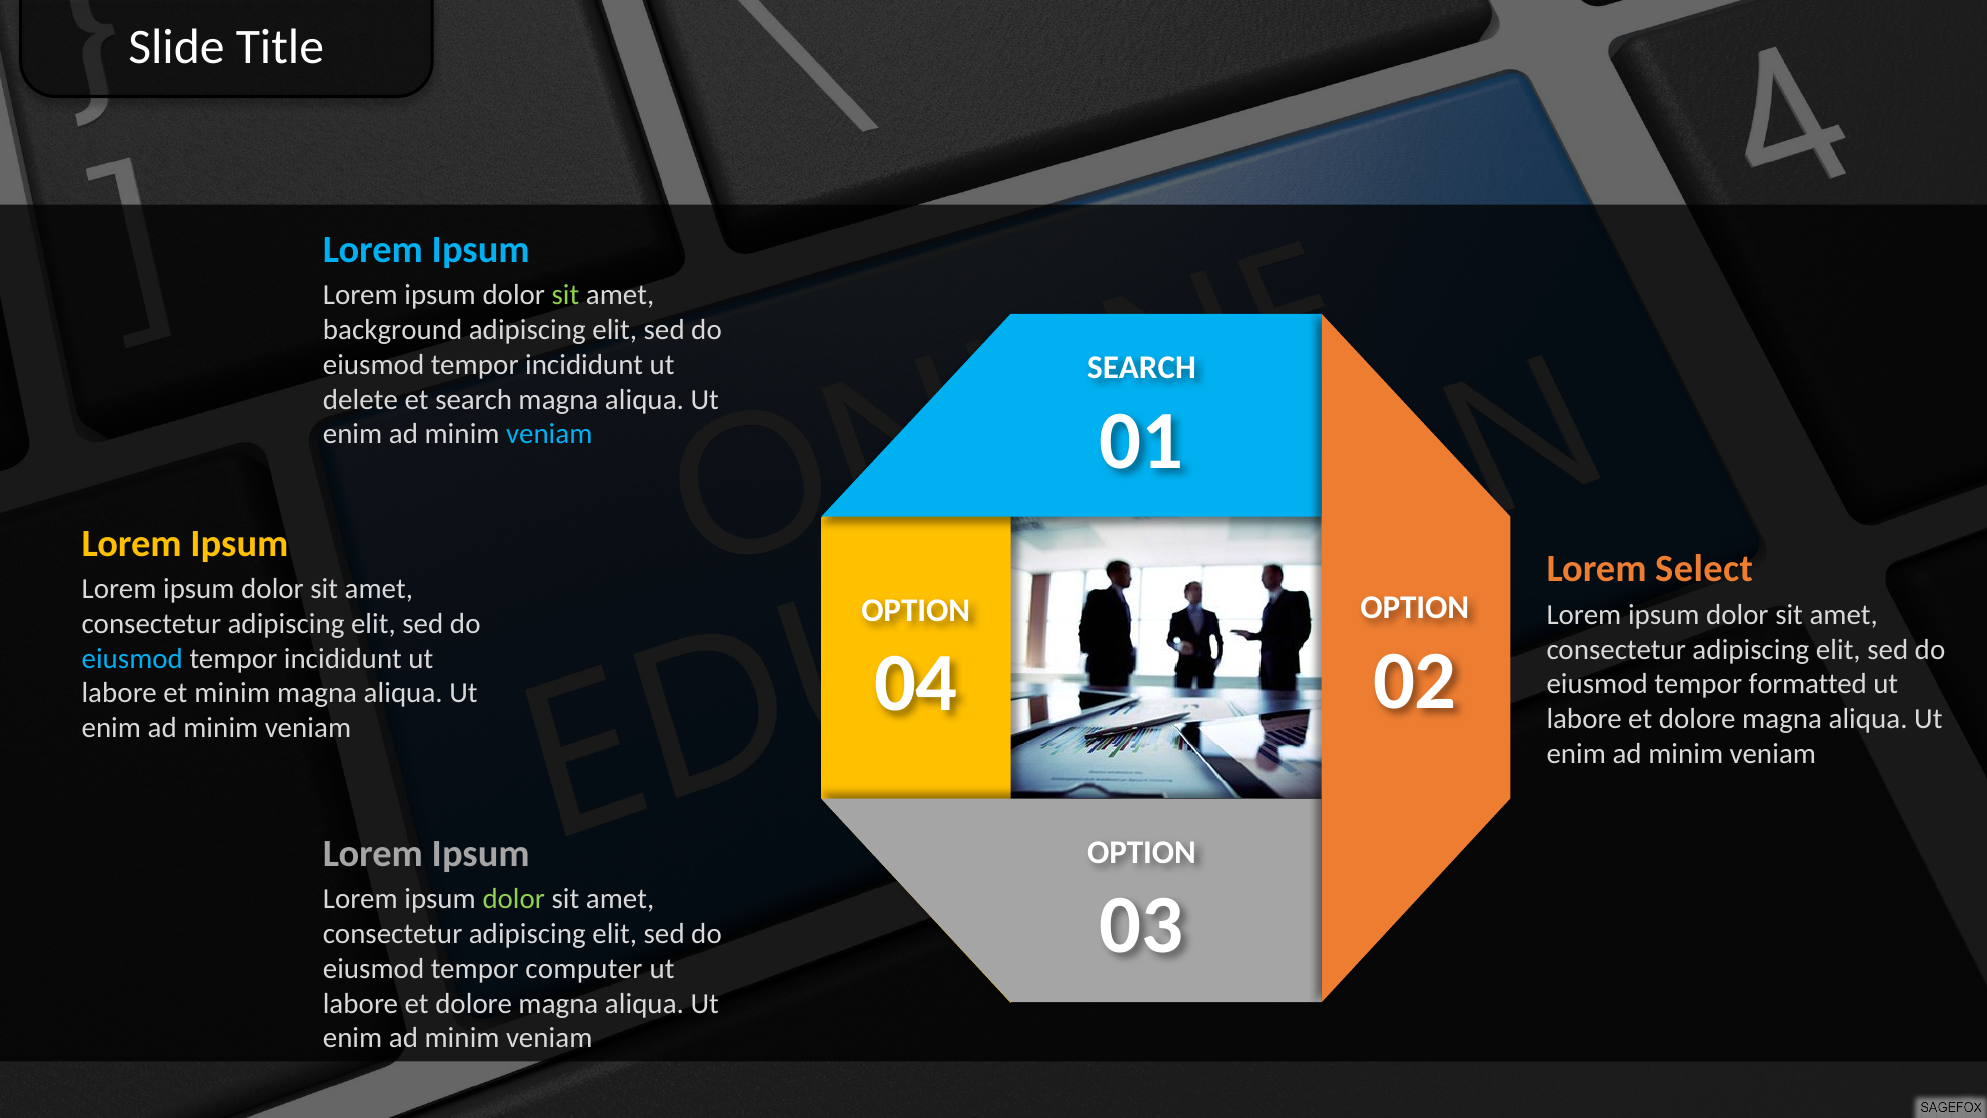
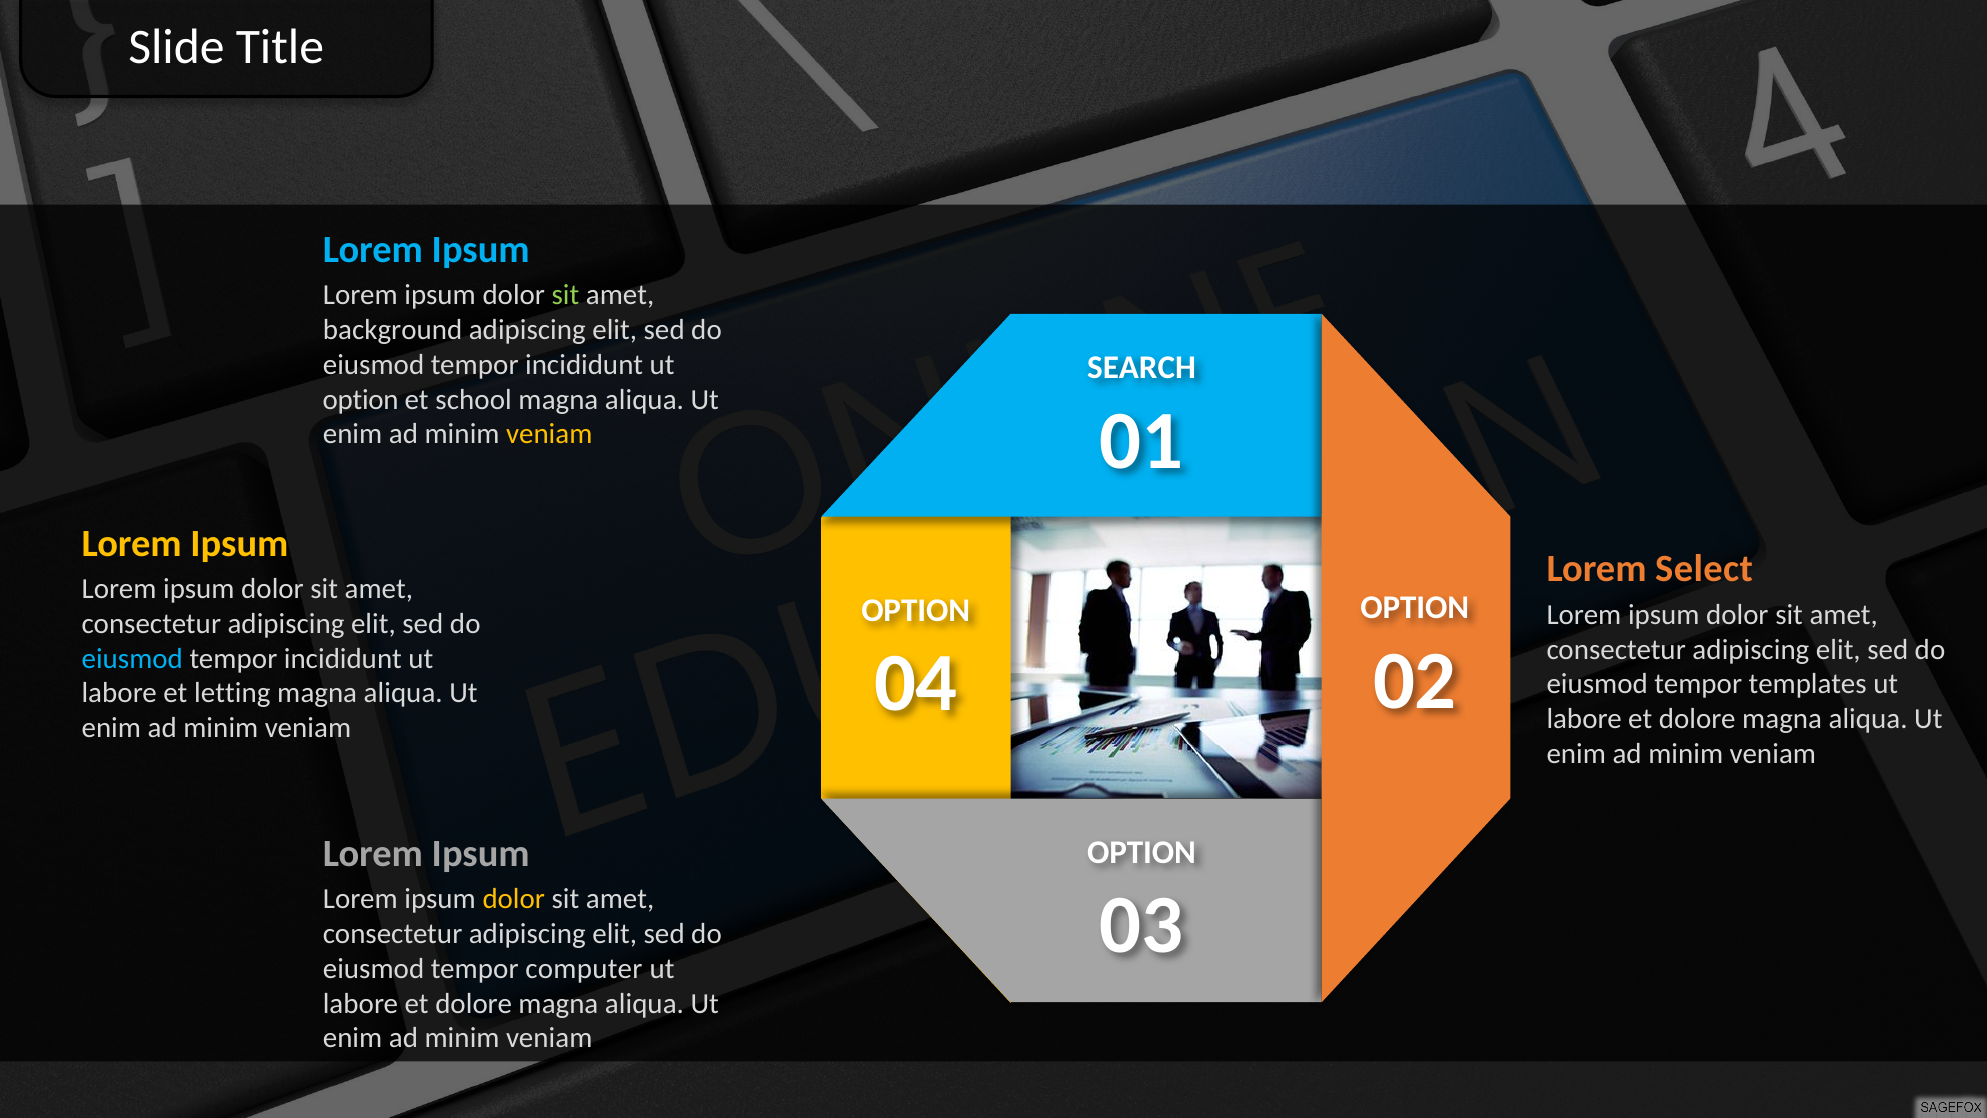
delete at (360, 399): delete -> option
et search: search -> school
veniam at (549, 434) colour: light blue -> yellow
formatted: formatted -> templates
et minim: minim -> letting
dolor at (514, 899) colour: light green -> yellow
